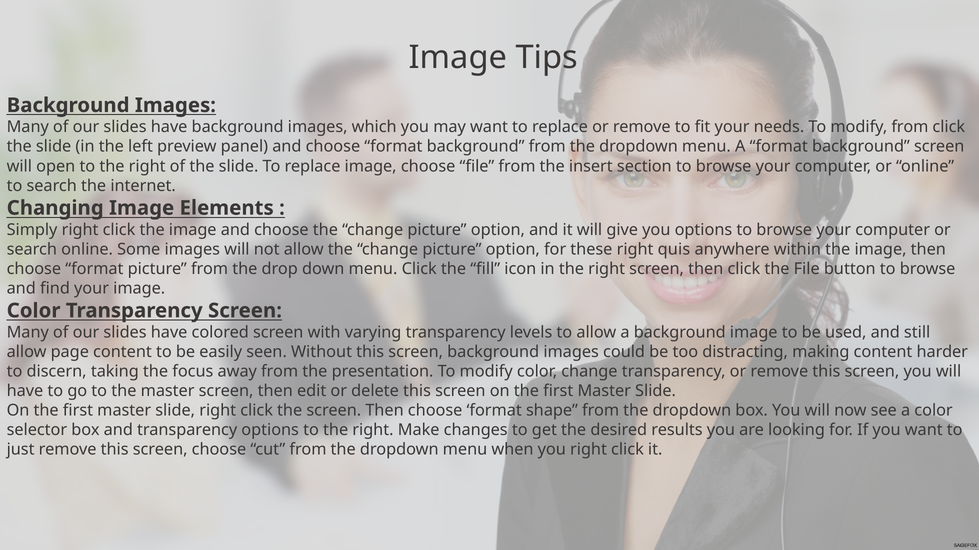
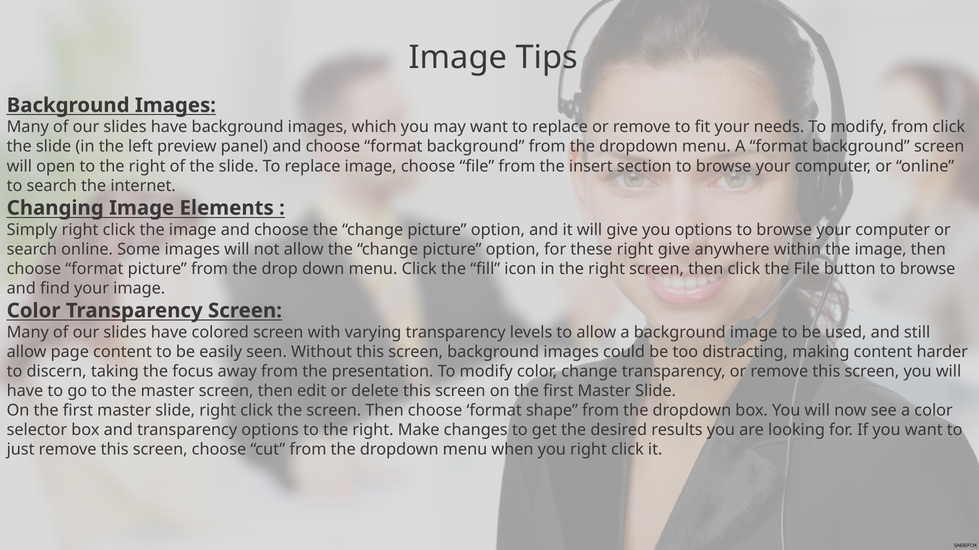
right quis: quis -> give
